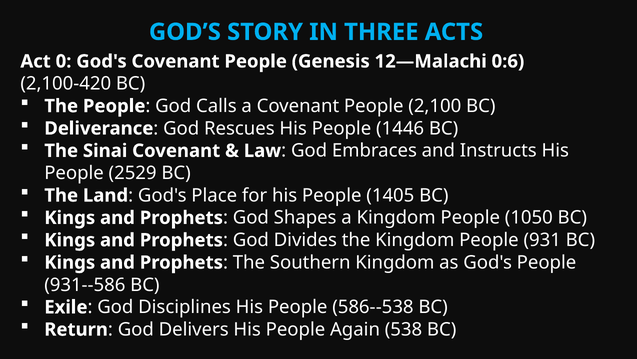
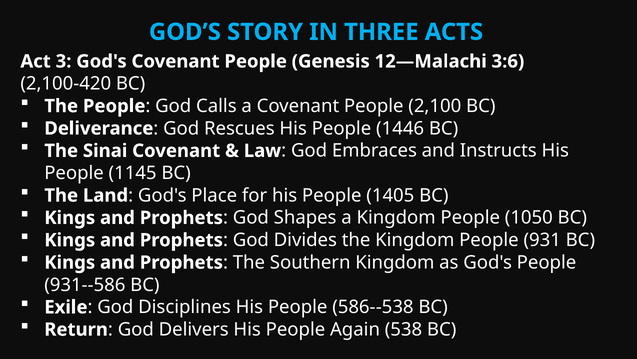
0: 0 -> 3
0:6: 0:6 -> 3:6
2529: 2529 -> 1145
